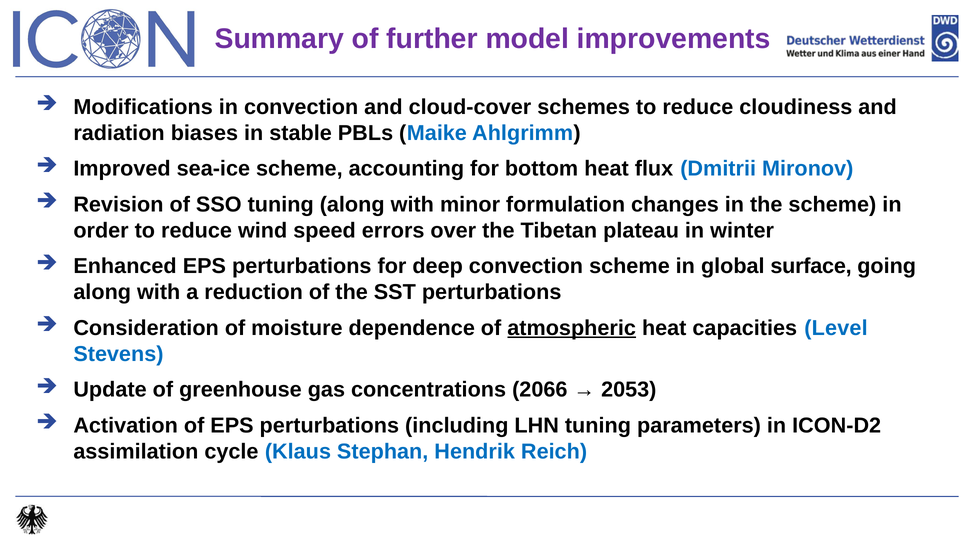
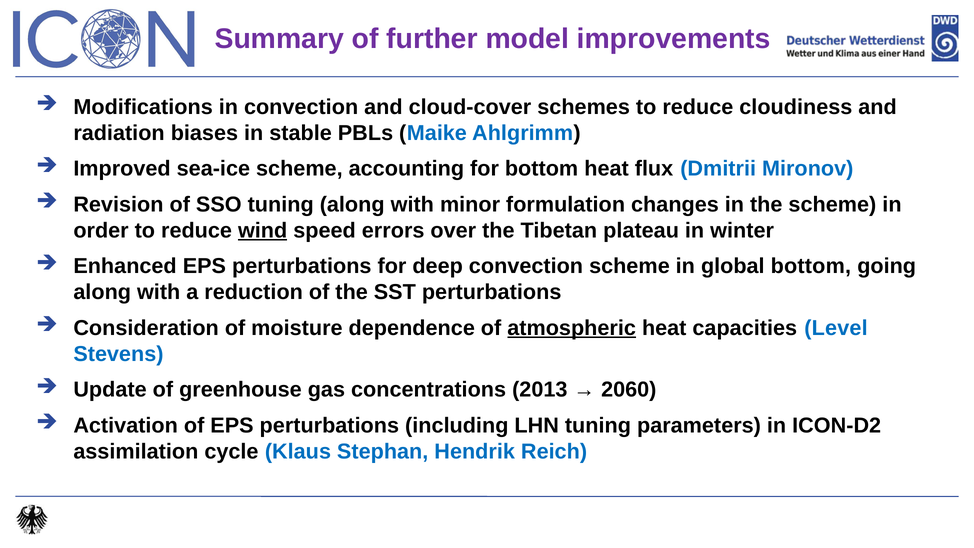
wind underline: none -> present
global surface: surface -> bottom
2066: 2066 -> 2013
2053: 2053 -> 2060
